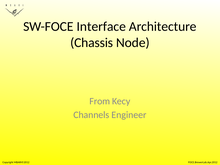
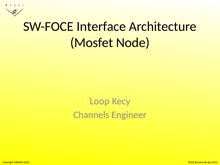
Chassis: Chassis -> Mosfet
From: From -> Loop
